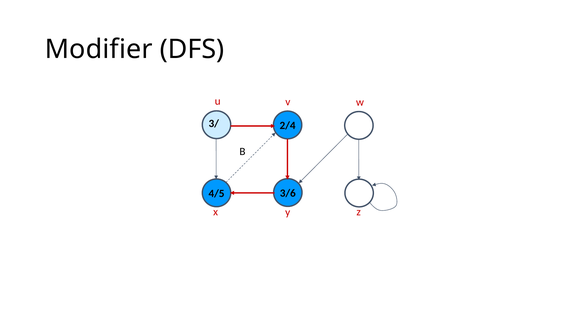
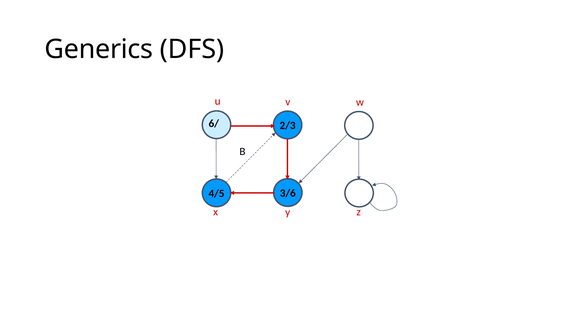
Modifier: Modifier -> Generics
3/: 3/ -> 6/
2/4: 2/4 -> 2/3
